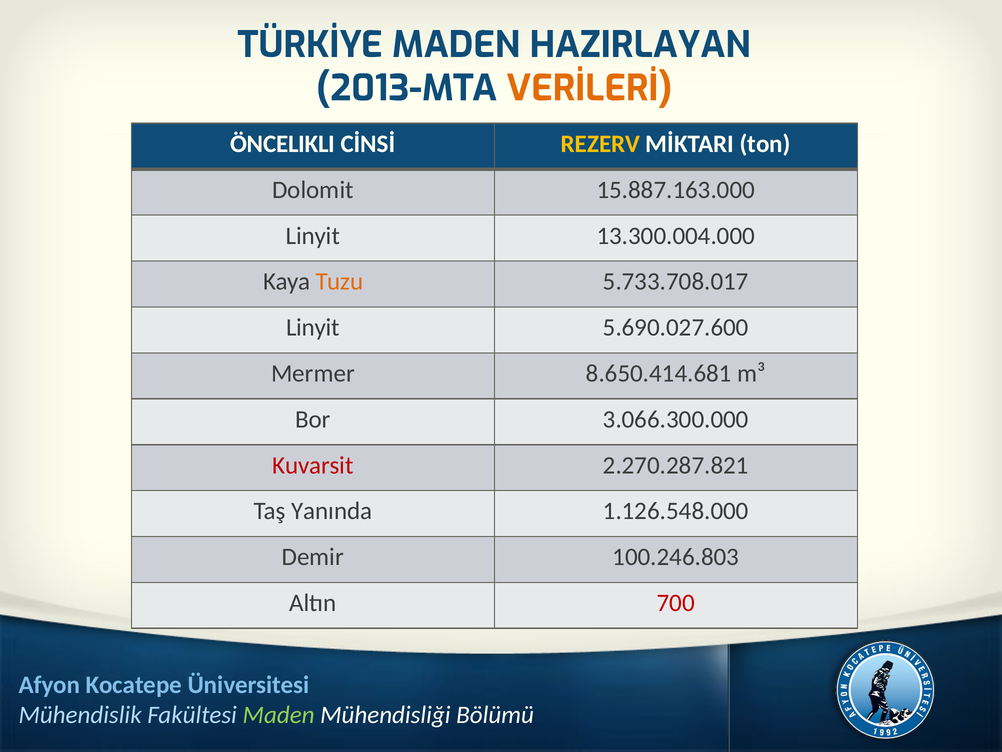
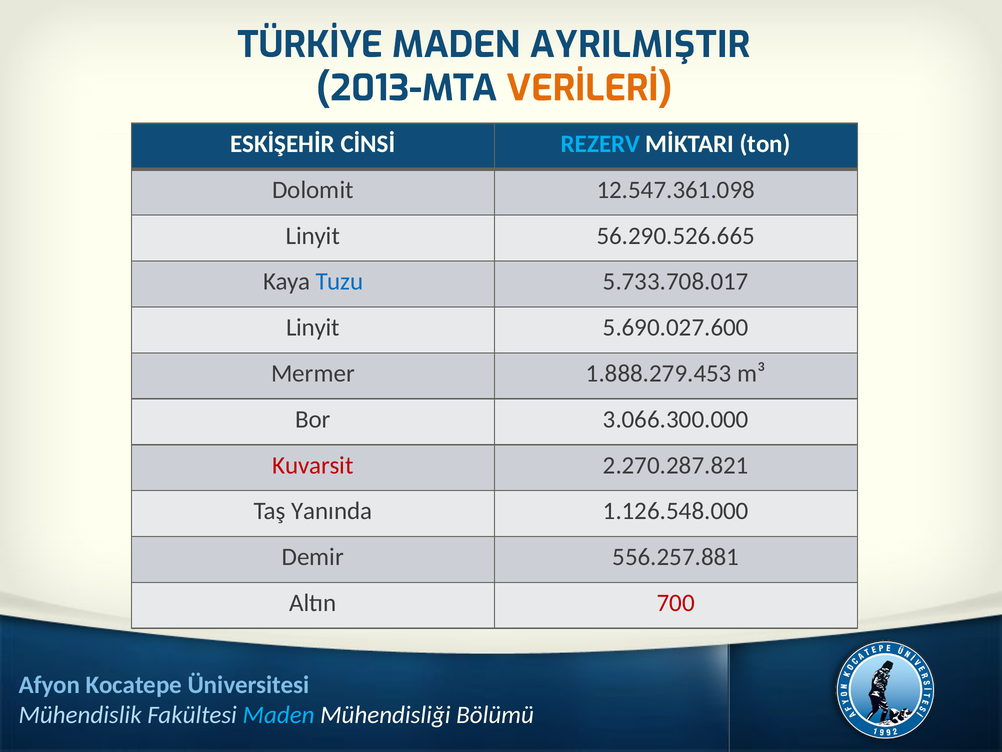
HAZIRLAYAN: HAZIRLAYAN -> AYRILMIŞTIR
ÖNCELIKLI: ÖNCELIKLI -> ESKİŞEHİR
REZERV colour: yellow -> light blue
15.887.163.000: 15.887.163.000 -> 12.547.361.098
13.300.004.000: 13.300.004.000 -> 56.290.526.665
Tuzu colour: orange -> blue
8.650.414.681: 8.650.414.681 -> 1.888.279.453
100.246.803: 100.246.803 -> 556.257.881
Maden at (279, 715) colour: light green -> light blue
